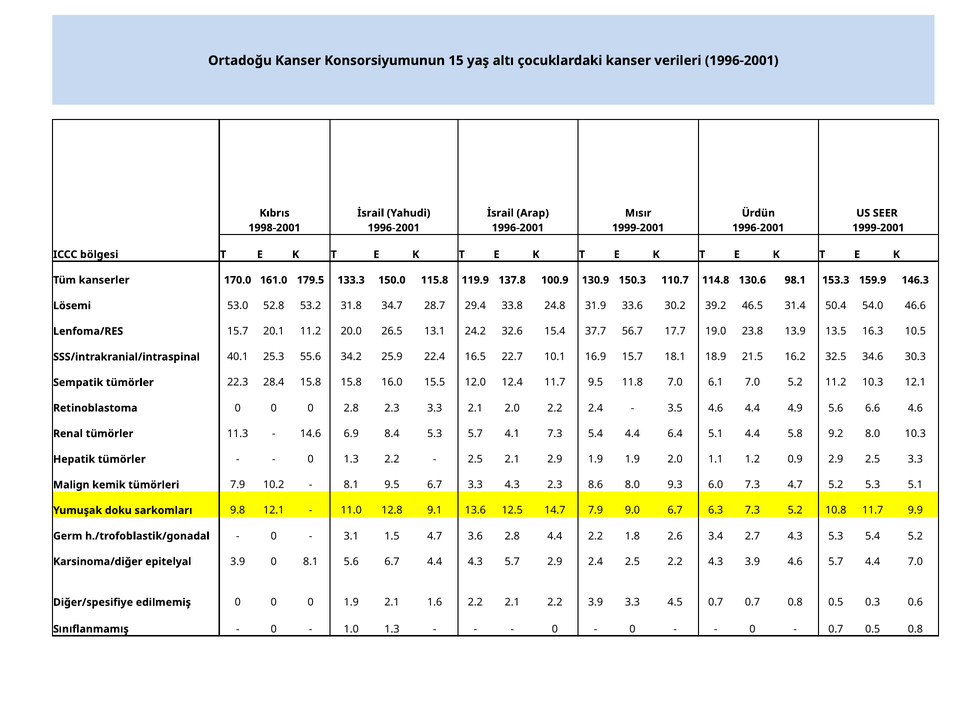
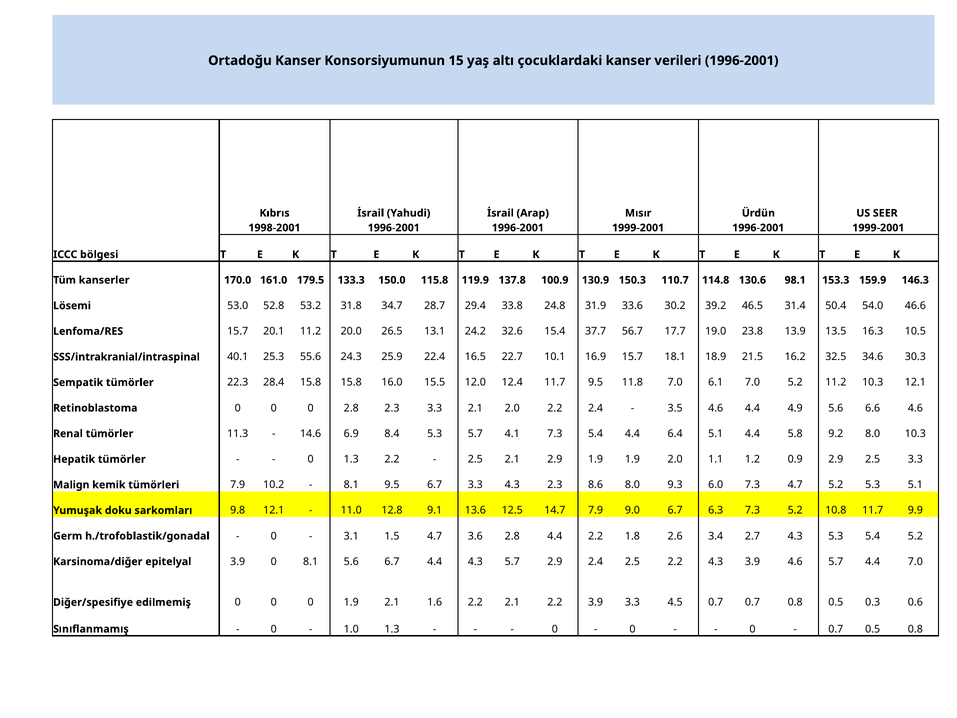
34.2: 34.2 -> 24.3
